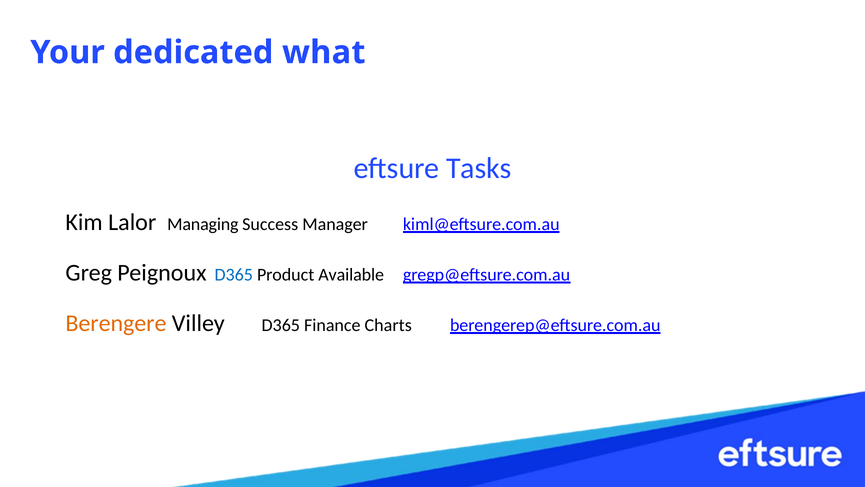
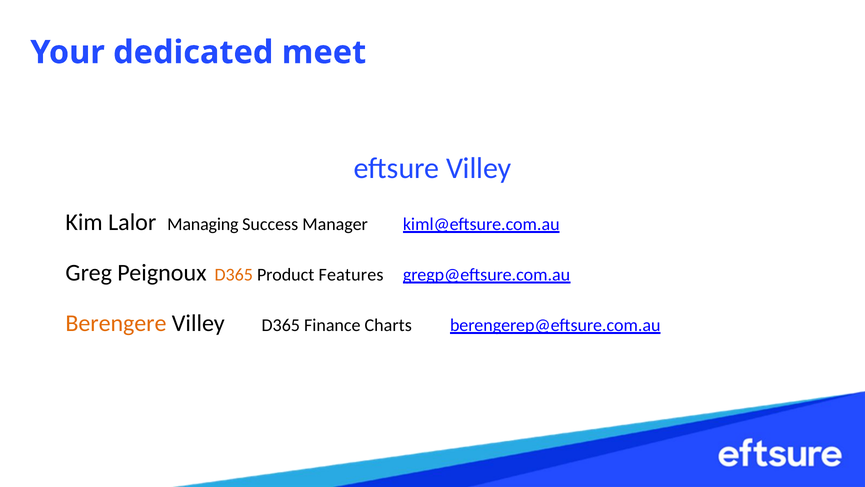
what: what -> meet
eftsure Tasks: Tasks -> Villey
D365 at (234, 274) colour: blue -> orange
Available: Available -> Features
